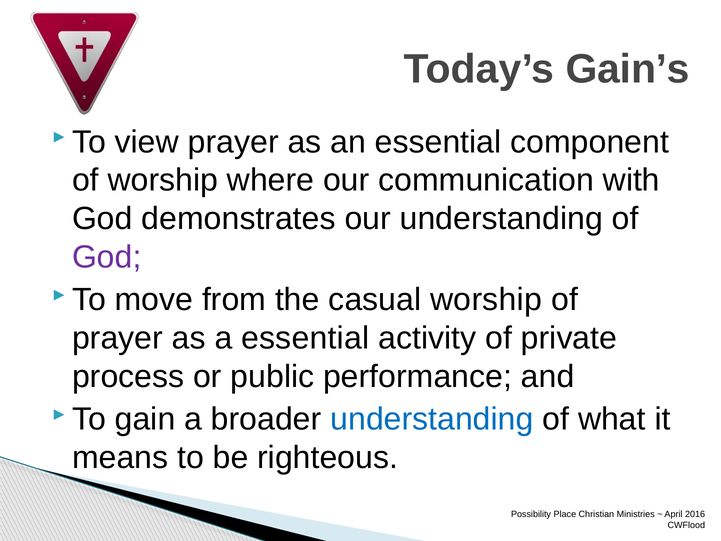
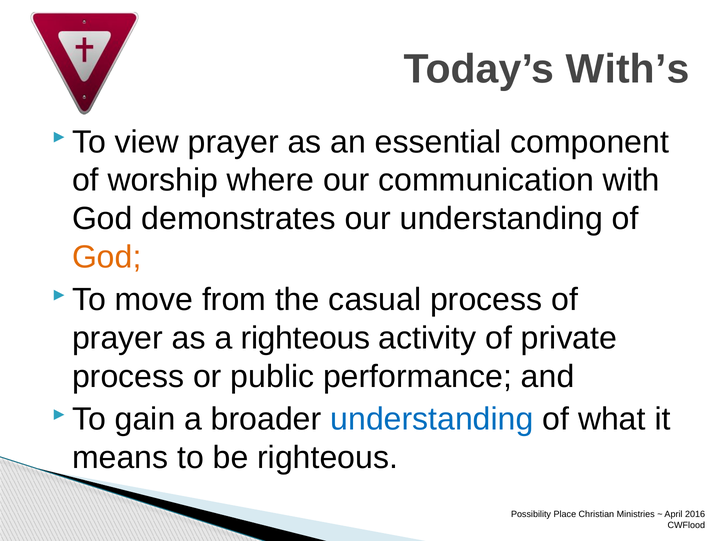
Gain’s: Gain’s -> With’s
God at (107, 257) colour: purple -> orange
casual worship: worship -> process
a essential: essential -> righteous
